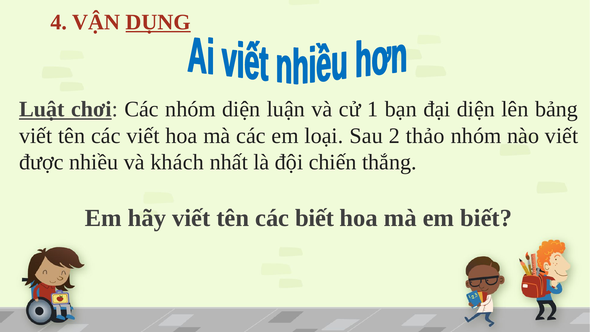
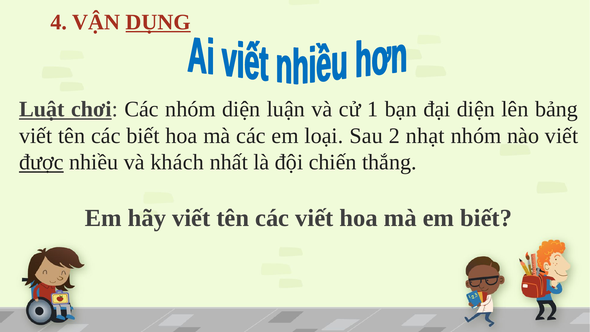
các viết: viết -> biết
thảo: thảo -> nhạt
được underline: none -> present
các biết: biết -> viết
